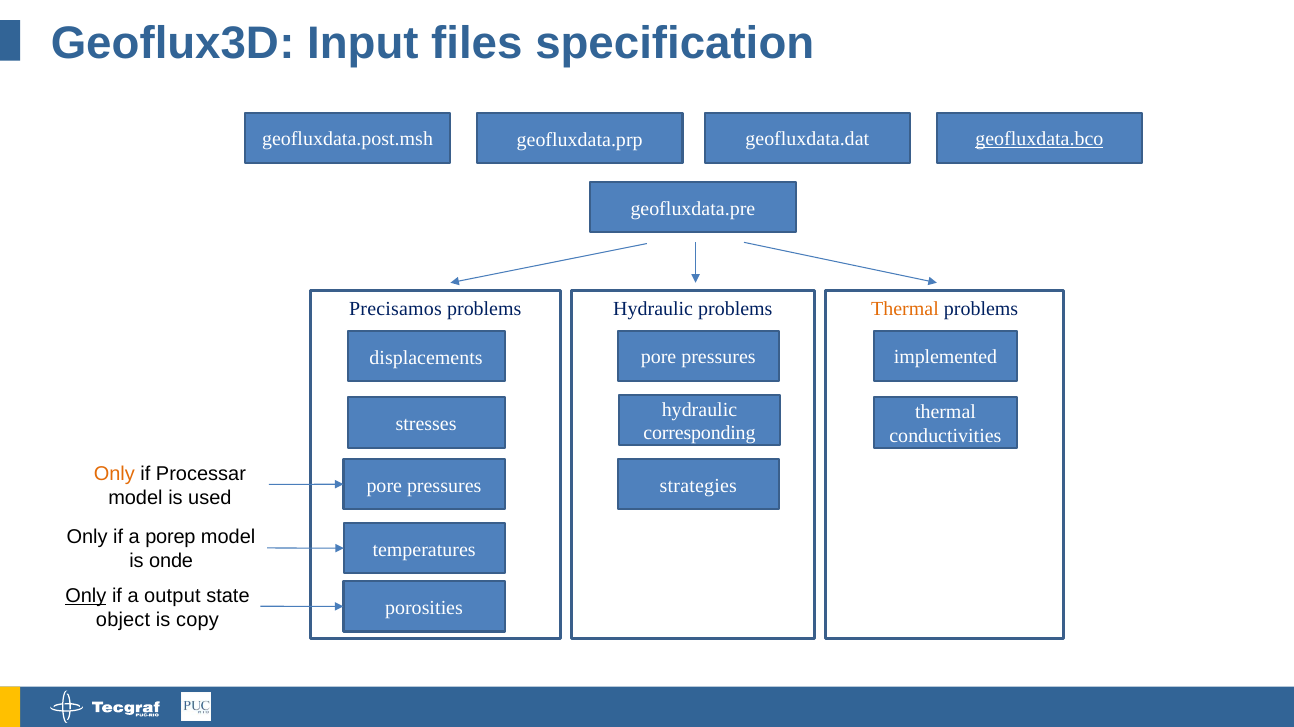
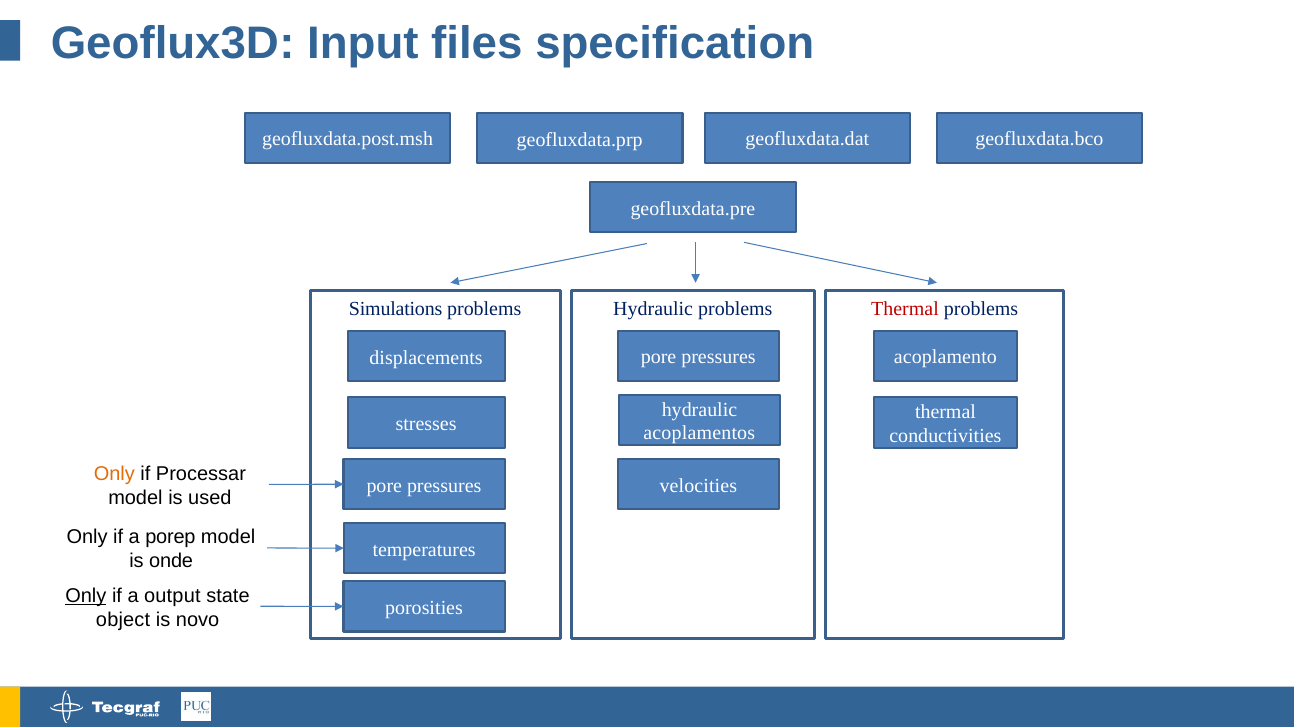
geofluxdata.bco underline: present -> none
Precisamos: Precisamos -> Simulations
Thermal at (905, 310) colour: orange -> red
implemented: implemented -> acoplamento
corresponding: corresponding -> acoplamentos
strategies: strategies -> velocities
copy: copy -> novo
